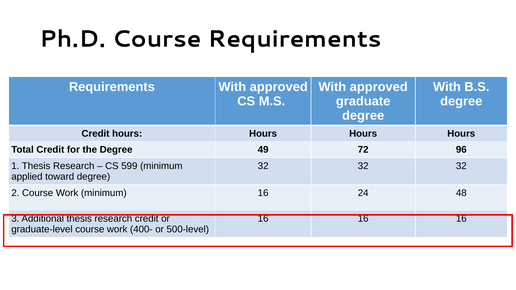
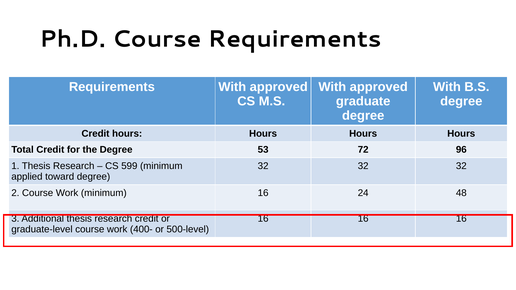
49: 49 -> 53
